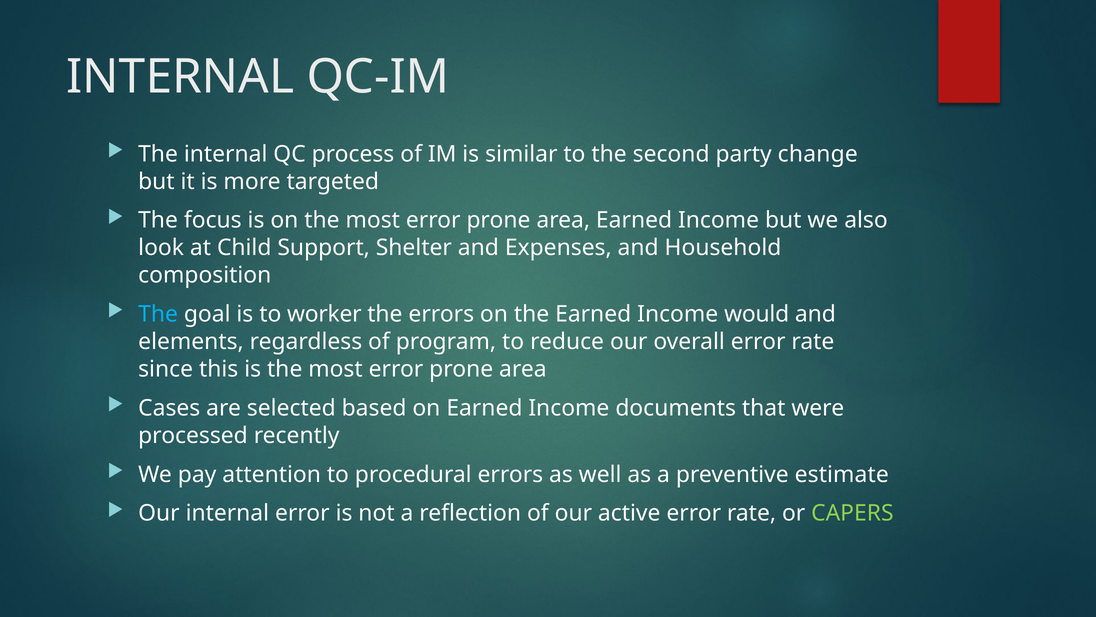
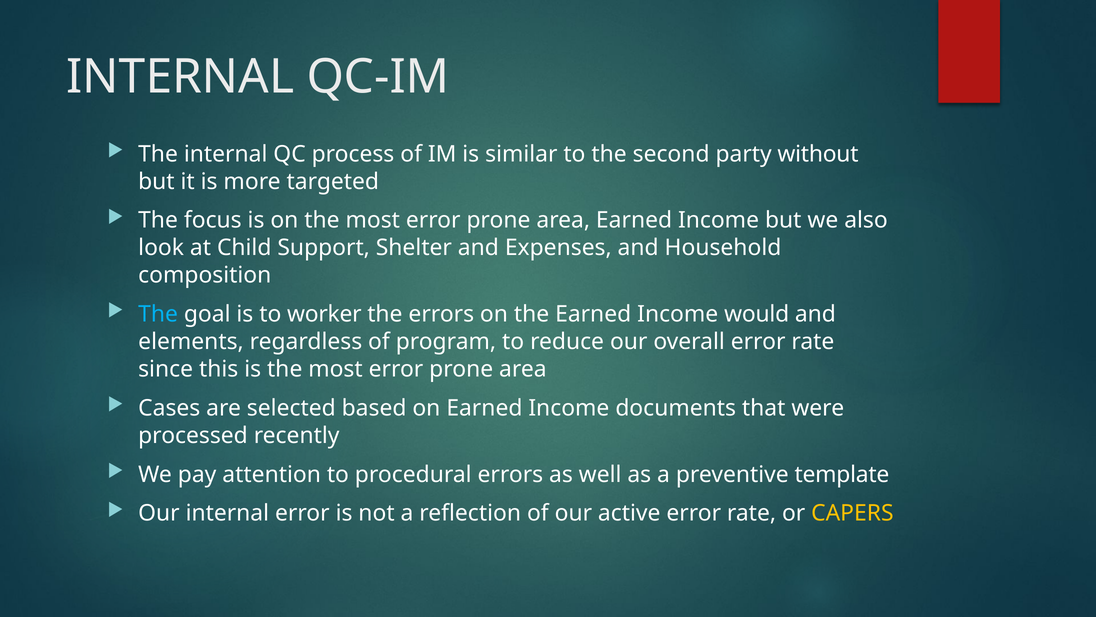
change: change -> without
estimate: estimate -> template
CAPERS colour: light green -> yellow
